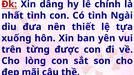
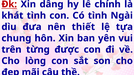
nhất: nhất -> khát
xuống: xuống -> chung
